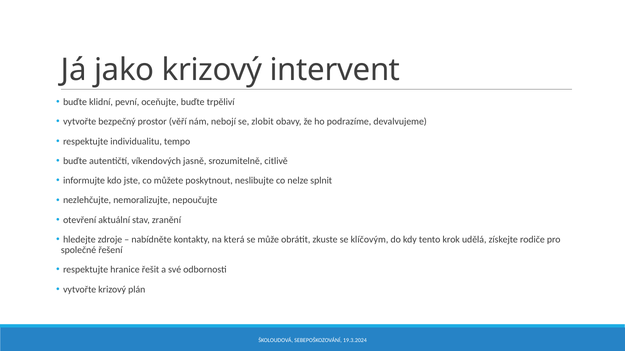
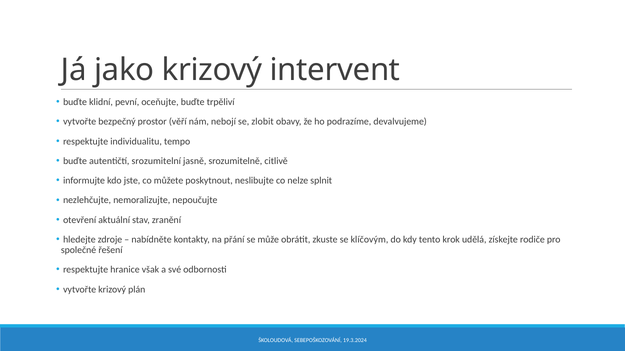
víkendových: víkendových -> srozumitelní
která: která -> přání
řešit: řešit -> však
